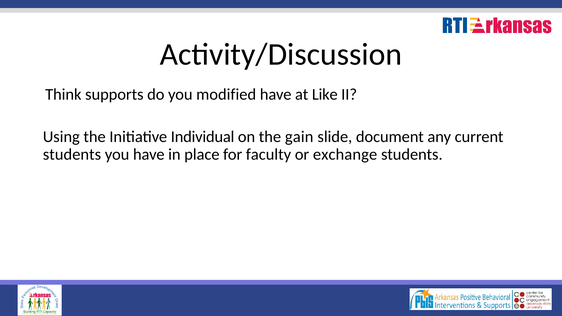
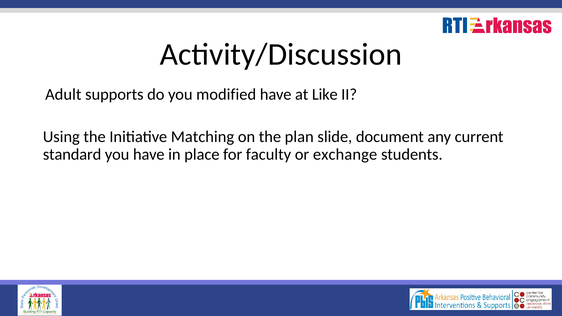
Think: Think -> Adult
Individual: Individual -> Matching
gain: gain -> plan
students at (72, 155): students -> standard
